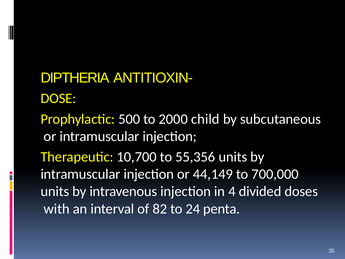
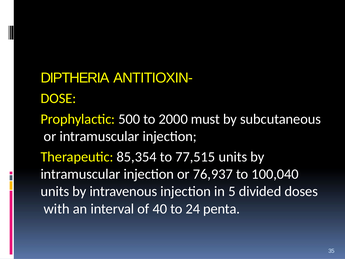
child: child -> must
10,700: 10,700 -> 85,354
55,356: 55,356 -> 77,515
44,149: 44,149 -> 76,937
700,000: 700,000 -> 100,040
4: 4 -> 5
82: 82 -> 40
